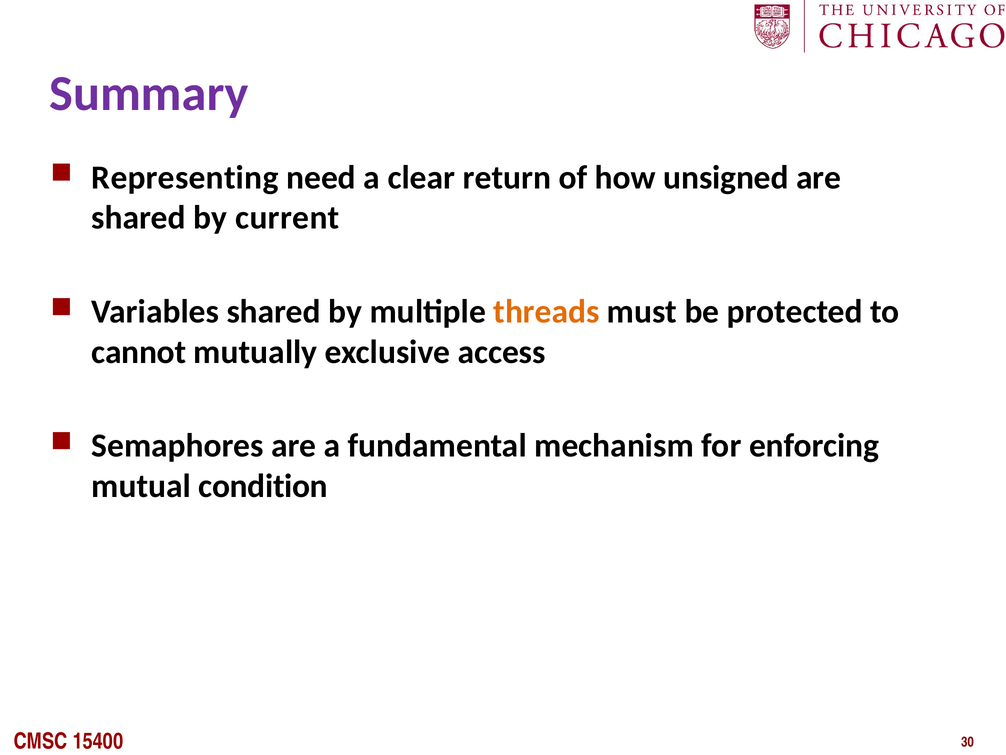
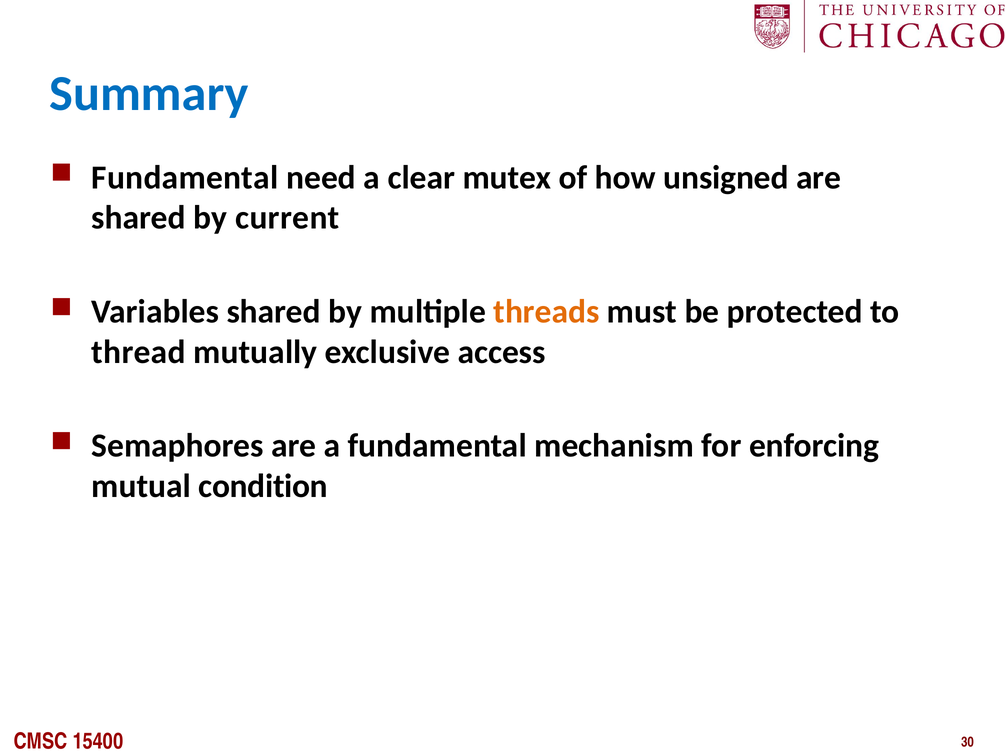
Summary colour: purple -> blue
Representing at (185, 177): Representing -> Fundamental
return: return -> mutex
cannot: cannot -> thread
